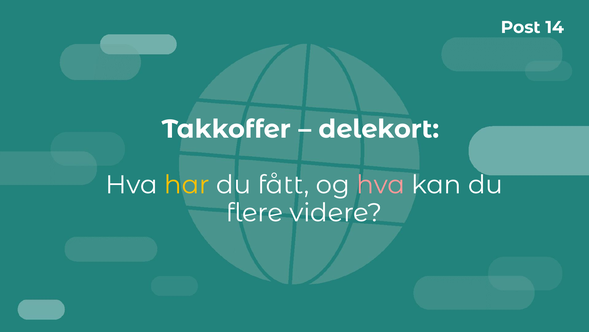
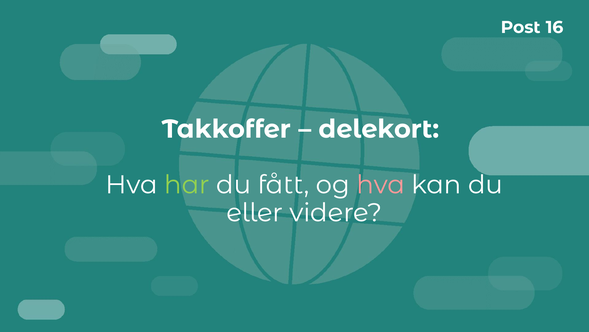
14: 14 -> 16
har colour: yellow -> light green
flere: flere -> eller
